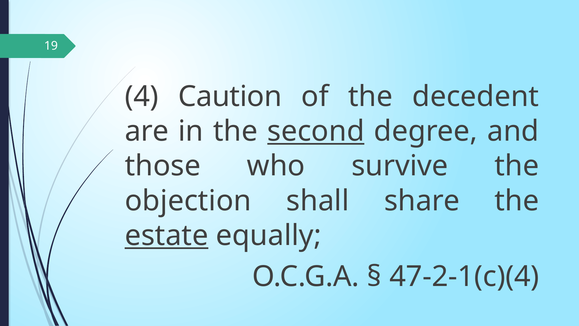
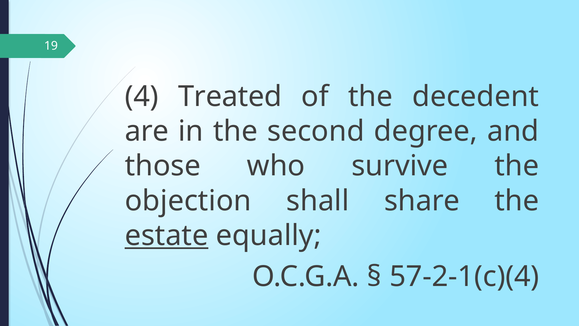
Caution: Caution -> Treated
second underline: present -> none
47-2-1(c)(4: 47-2-1(c)(4 -> 57-2-1(c)(4
